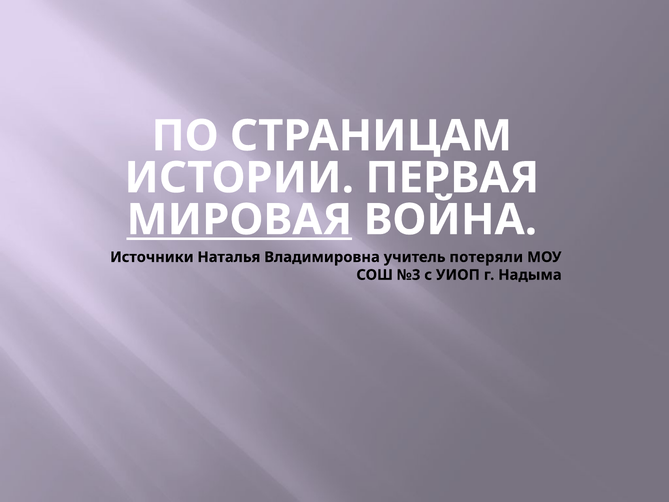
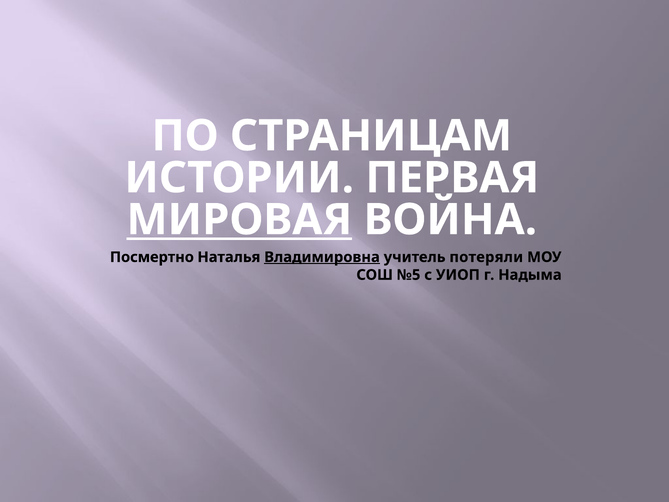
Источники: Источники -> Посмертно
Владимировна underline: none -> present
№3: №3 -> №5
